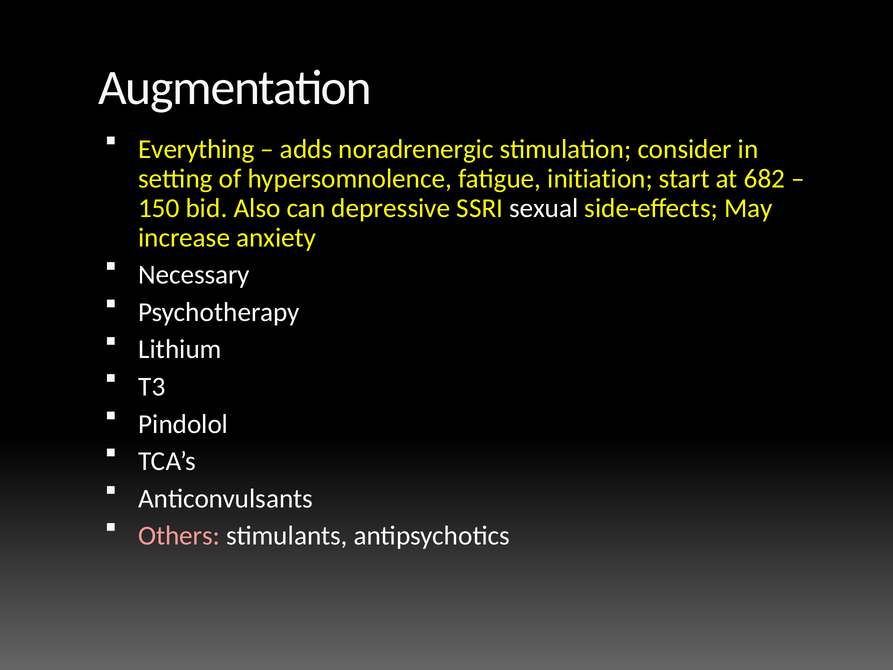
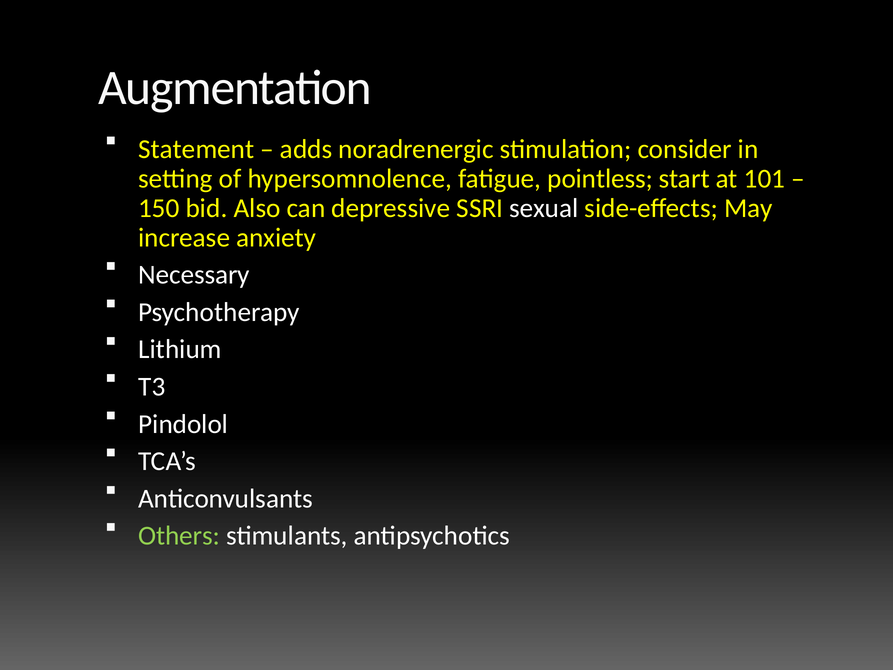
Everything: Everything -> Statement
initiation: initiation -> pointless
682: 682 -> 101
Others colour: pink -> light green
